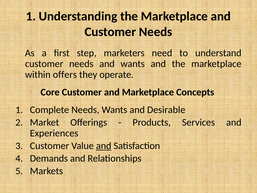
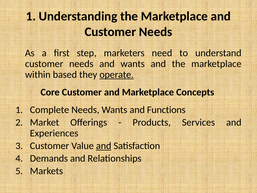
offers: offers -> based
operate underline: none -> present
Desirable: Desirable -> Functions
